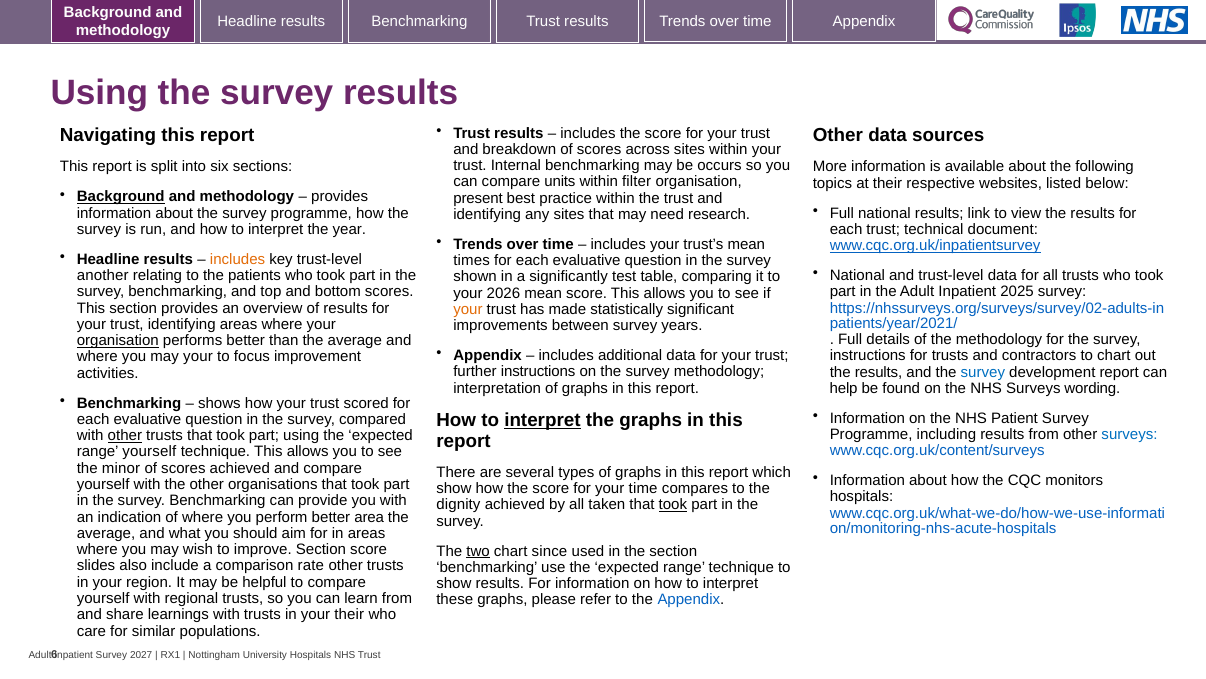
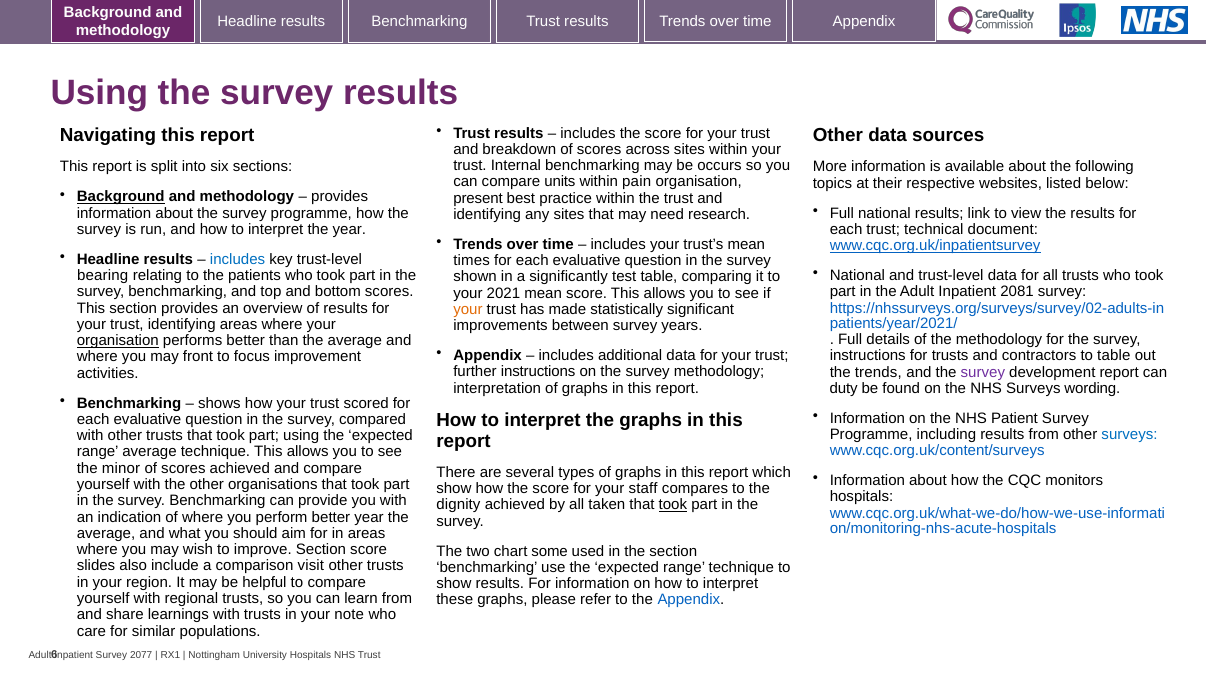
filter: filter -> pain
includes at (238, 259) colour: orange -> blue
another: another -> bearing
2025: 2025 -> 2081
2026: 2026 -> 2021
to chart: chart -> table
may your: your -> front
results at (879, 372): results -> trends
survey at (983, 372) colour: blue -> purple
help: help -> duty
interpret at (542, 420) underline: present -> none
other at (125, 435) underline: present -> none
range yourself: yourself -> average
your time: time -> staff
better area: area -> year
two underline: present -> none
since: since -> some
rate: rate -> visit
your their: their -> note
2027: 2027 -> 2077
